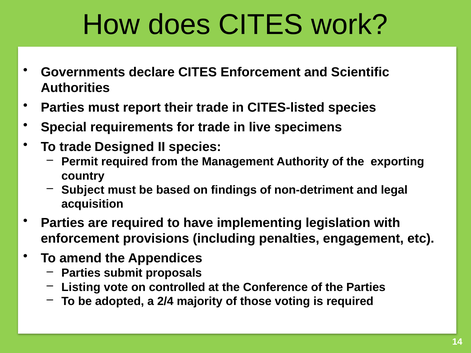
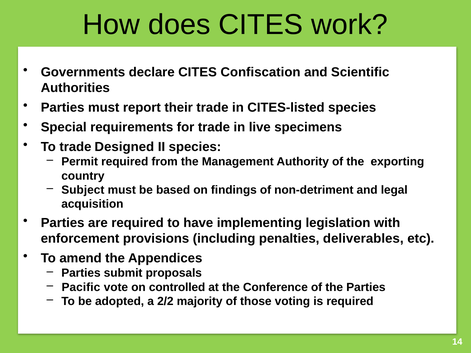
CITES Enforcement: Enforcement -> Confiscation
engagement: engagement -> deliverables
Listing: Listing -> Pacific
2/4: 2/4 -> 2/2
